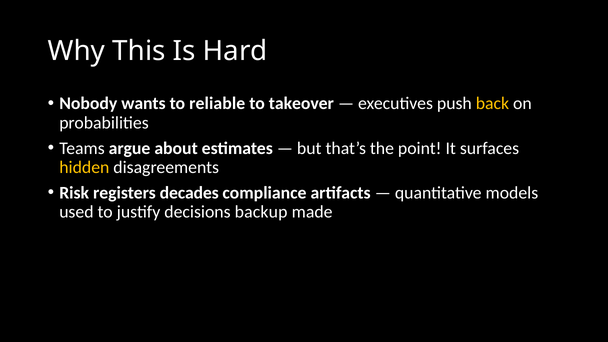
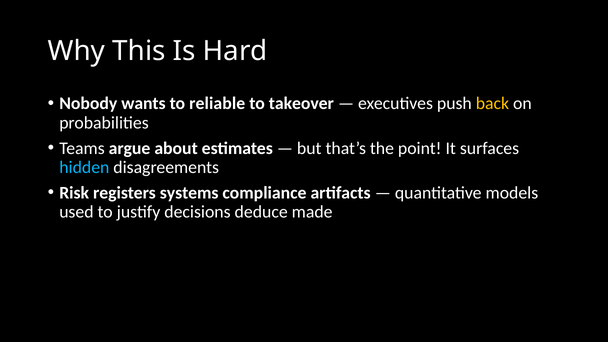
hidden colour: yellow -> light blue
decades: decades -> systems
backup: backup -> deduce
